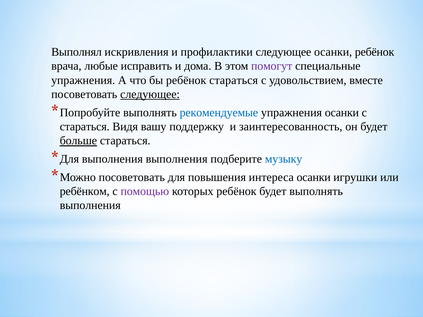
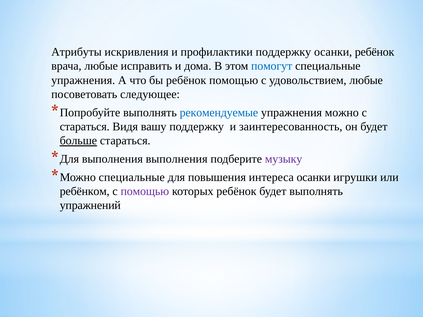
Выполнял: Выполнял -> Атрибуты
профилактики следующее: следующее -> поддержку
помогут colour: purple -> blue
ребёнок стараться: стараться -> помощью
удовольствием вместе: вместе -> любые
следующее at (150, 94) underline: present -> none
упражнения осанки: осанки -> можно
музыку colour: blue -> purple
посоветовать at (132, 177): посоветовать -> специальные
выполнения at (90, 206): выполнения -> упражнений
